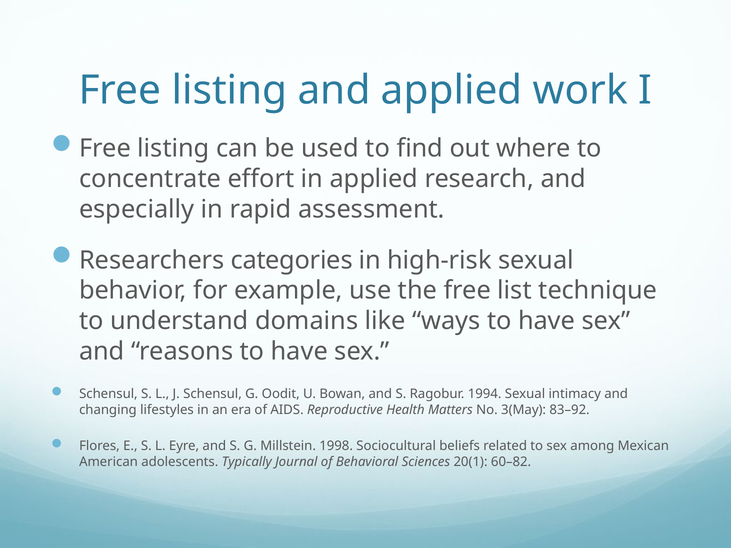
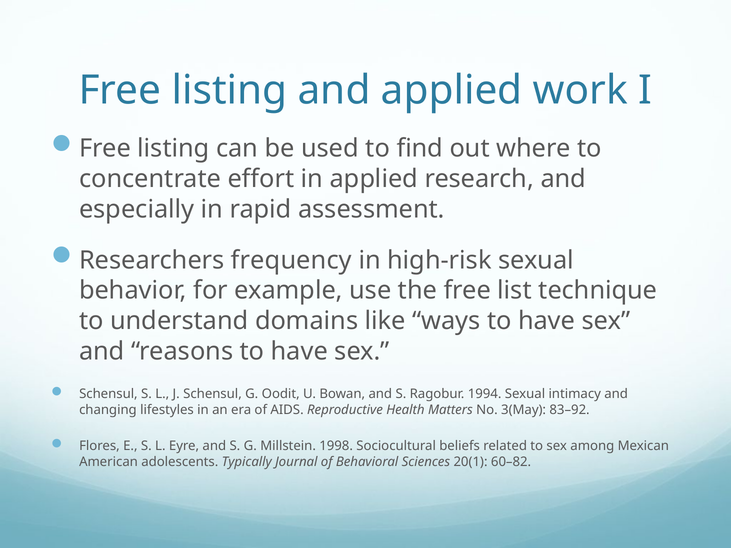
categories: categories -> frequency
